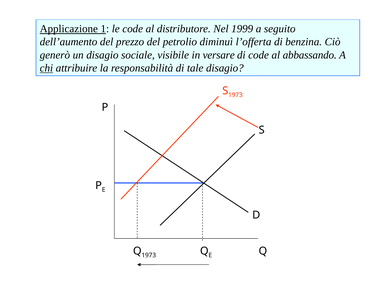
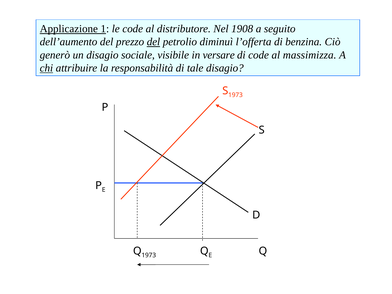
1999: 1999 -> 1908
del at (153, 42) underline: none -> present
abbassando: abbassando -> massimizza
